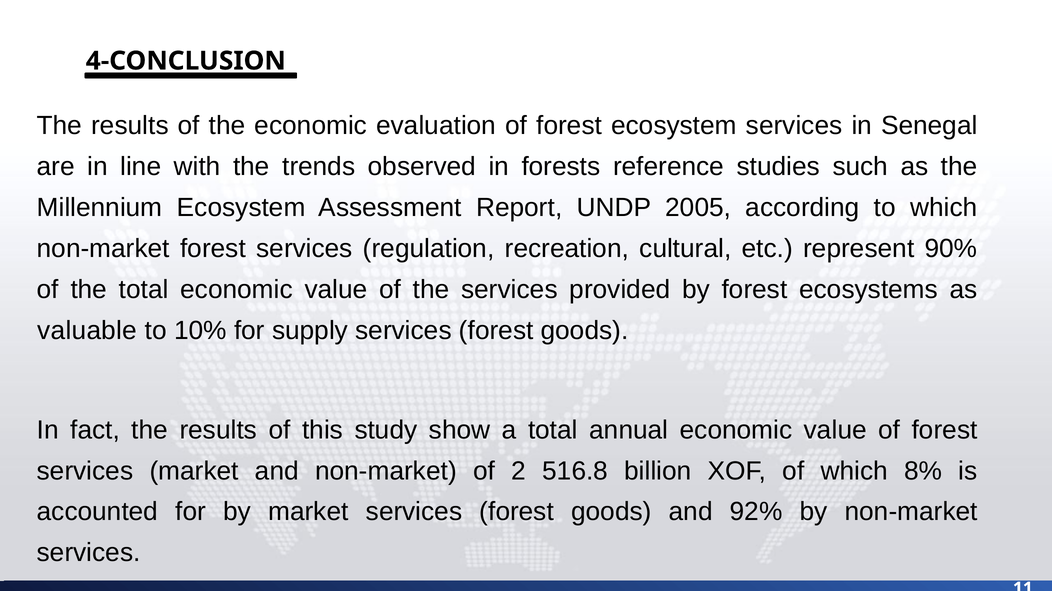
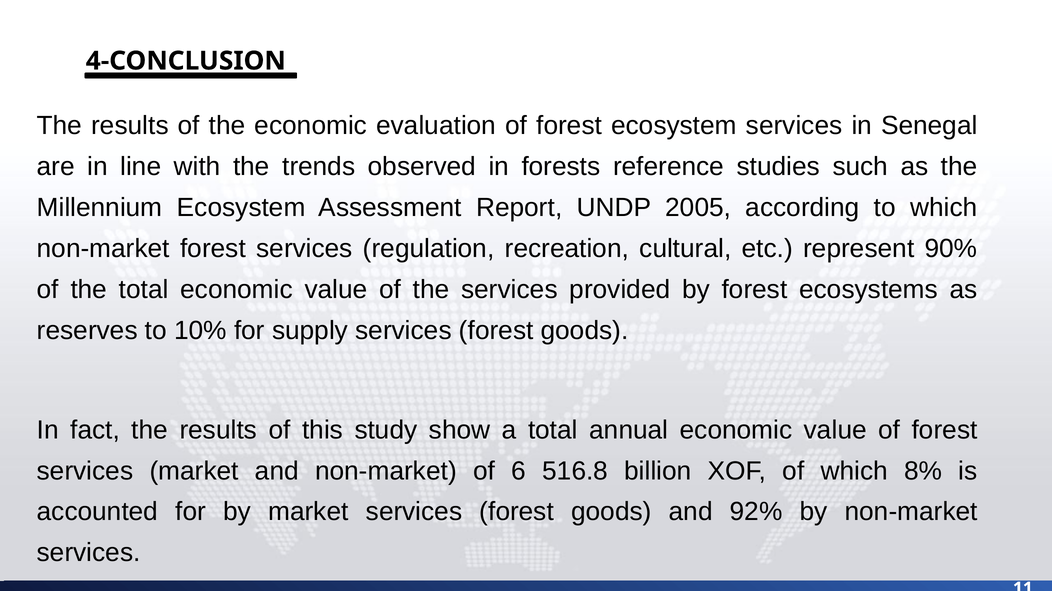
valuable: valuable -> reserves
2: 2 -> 6
